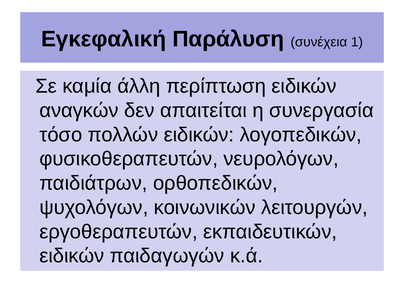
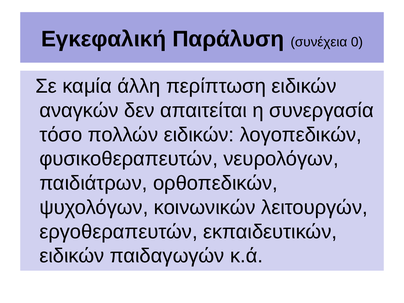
1: 1 -> 0
